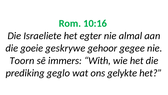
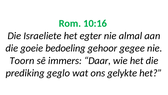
geskrywe: geskrywe -> bedoeling
With: With -> Daar
